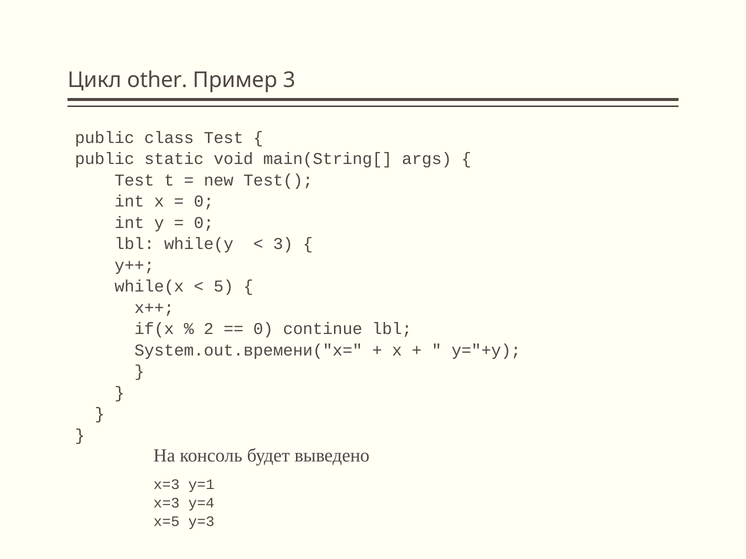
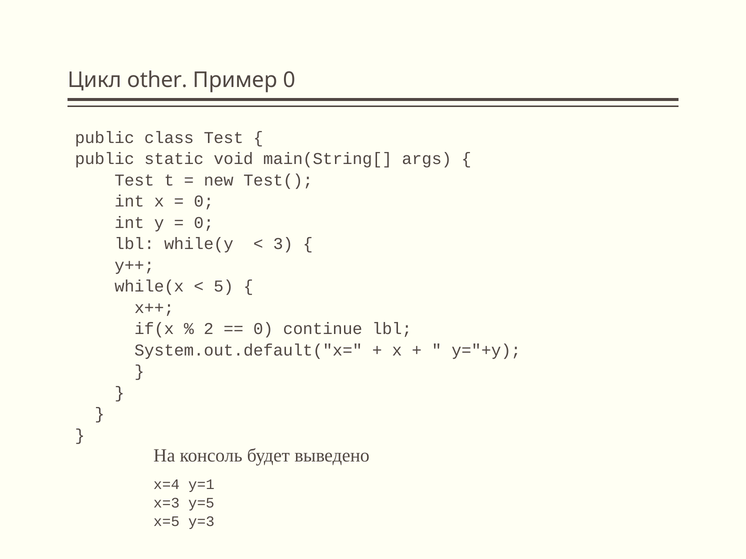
Пример 3: 3 -> 0
System.out.времени("x=: System.out.времени("x= -> System.out.default("x=
x=3 at (167, 485): x=3 -> x=4
y=4: y=4 -> y=5
